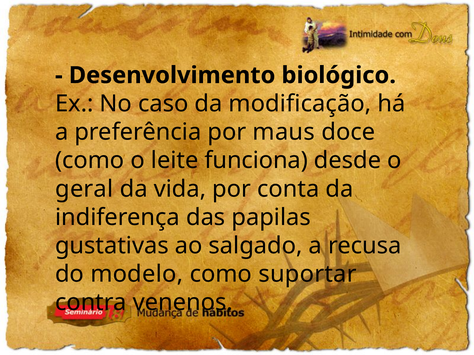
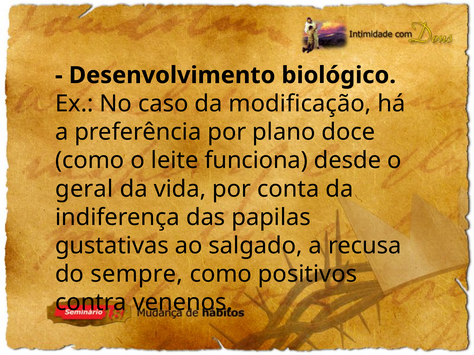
maus: maus -> plano
modelo: modelo -> sempre
suportar: suportar -> positivos
